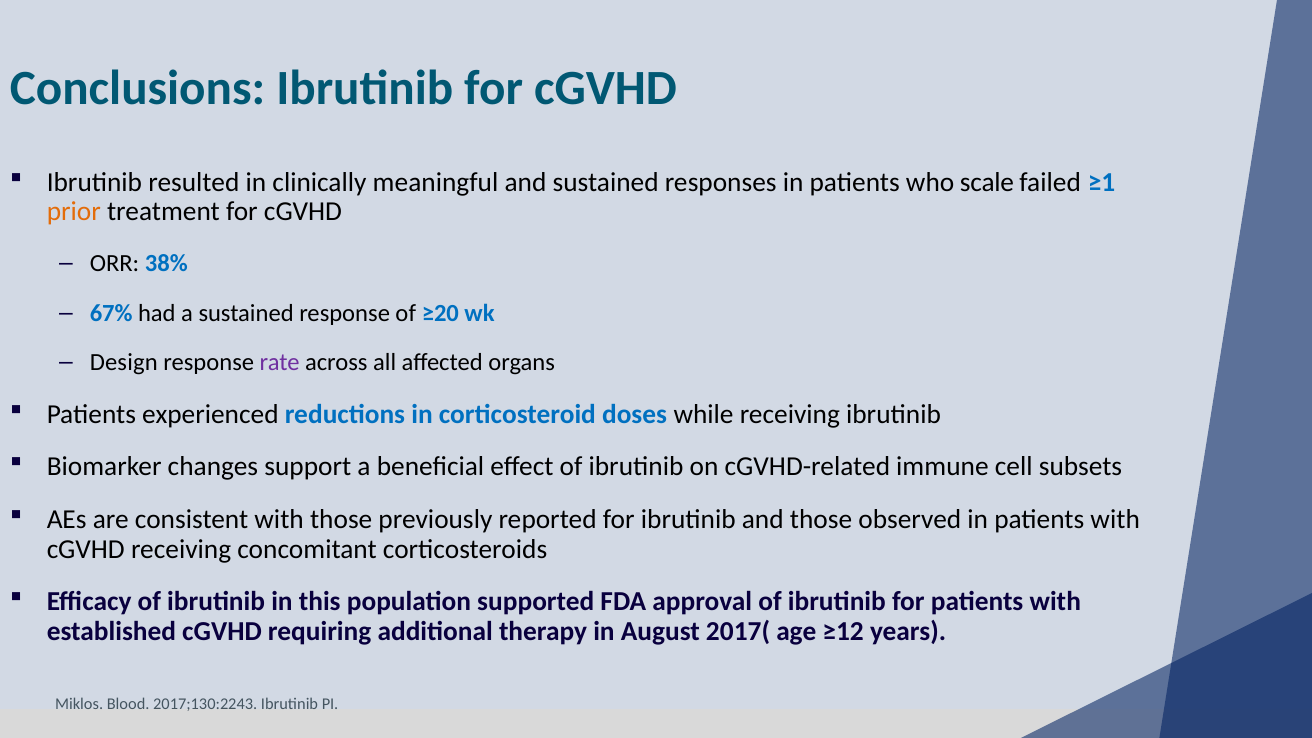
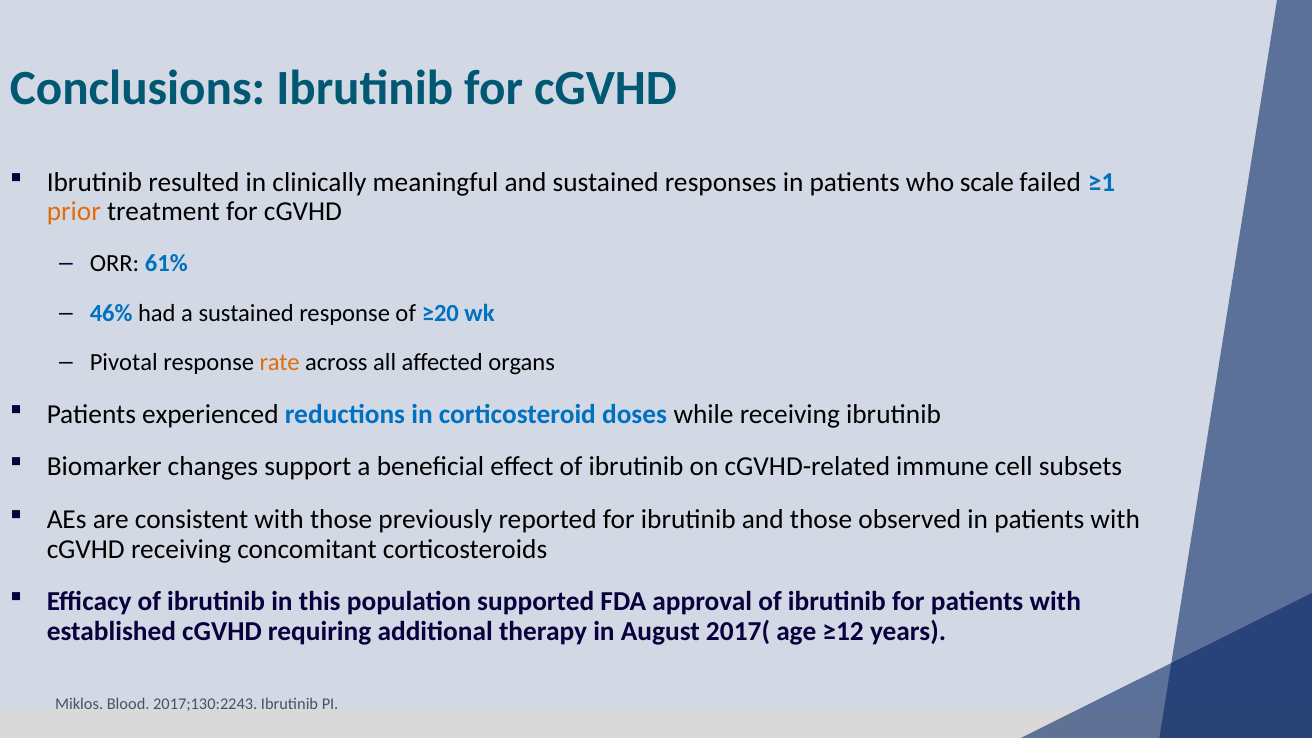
38%: 38% -> 61%
67%: 67% -> 46%
Design: Design -> Pivotal
rate colour: purple -> orange
